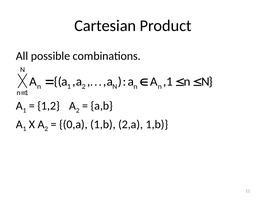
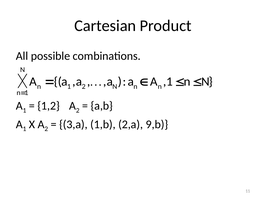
0,a: 0,a -> 3,a
2,a 1,b: 1,b -> 9,b
